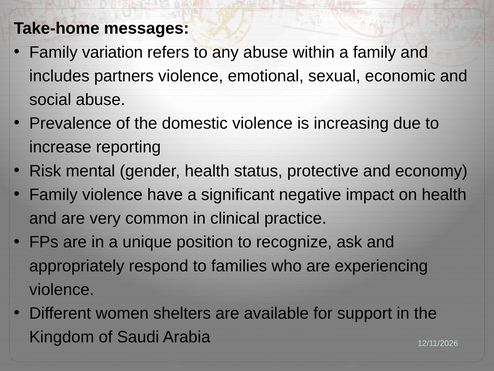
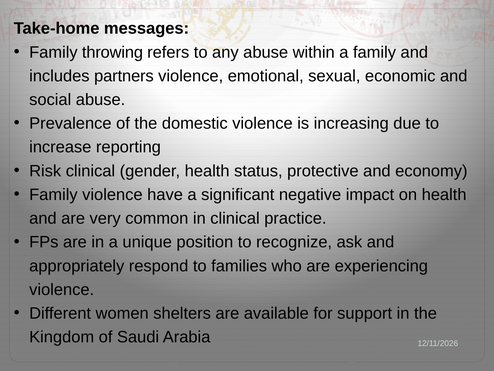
variation: variation -> throwing
Risk mental: mental -> clinical
